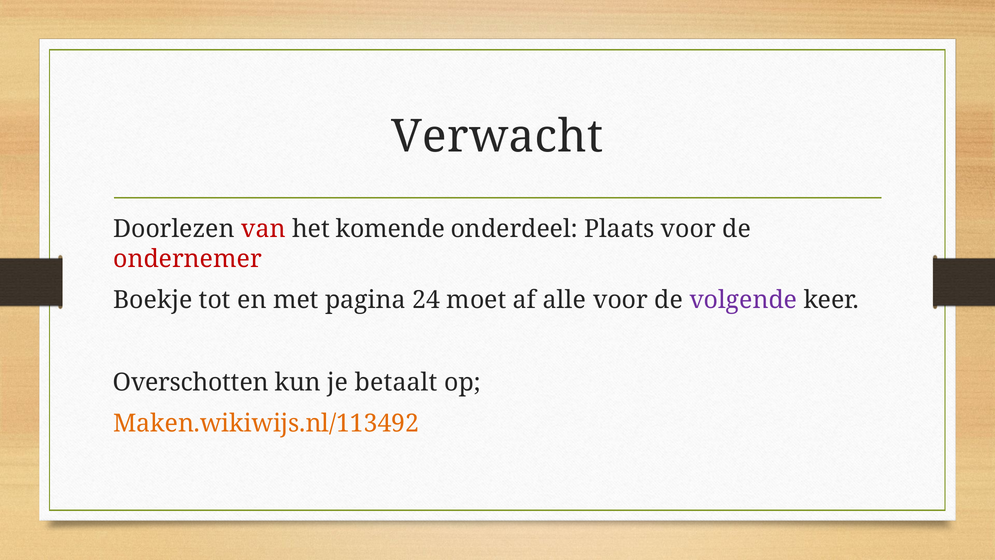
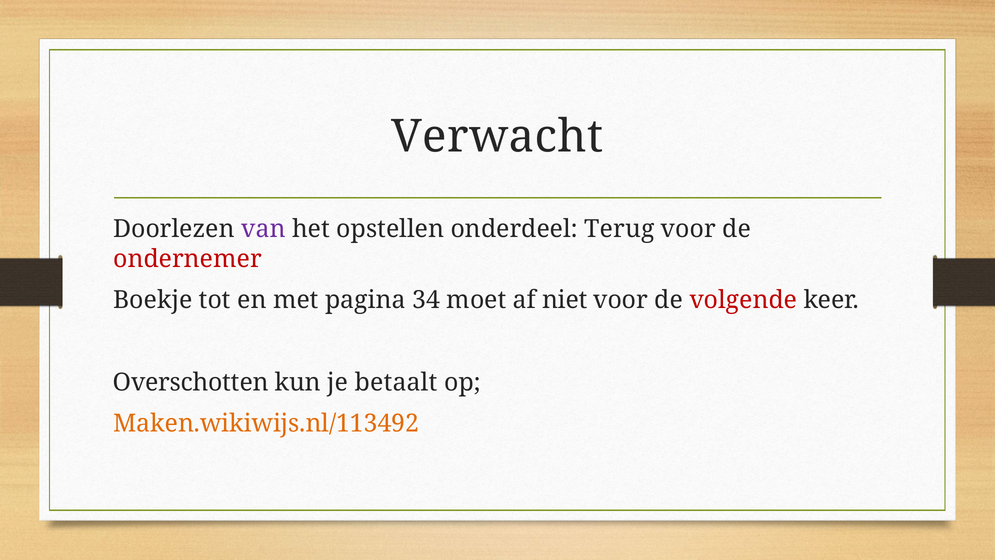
van colour: red -> purple
komende: komende -> opstellen
Plaats: Plaats -> Terug
24: 24 -> 34
alle: alle -> niet
volgende colour: purple -> red
